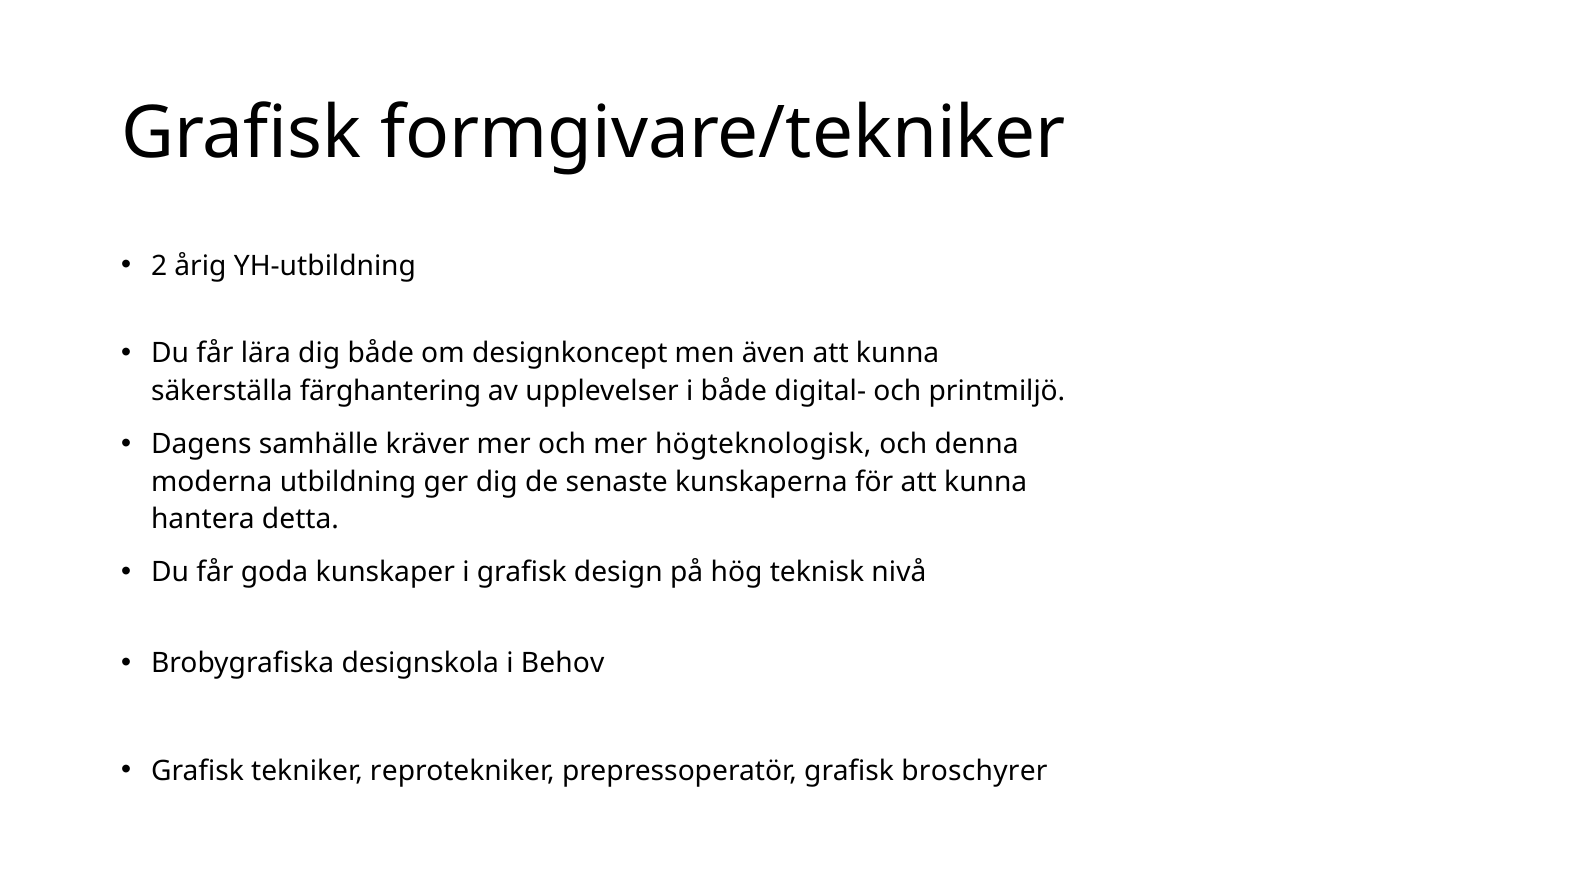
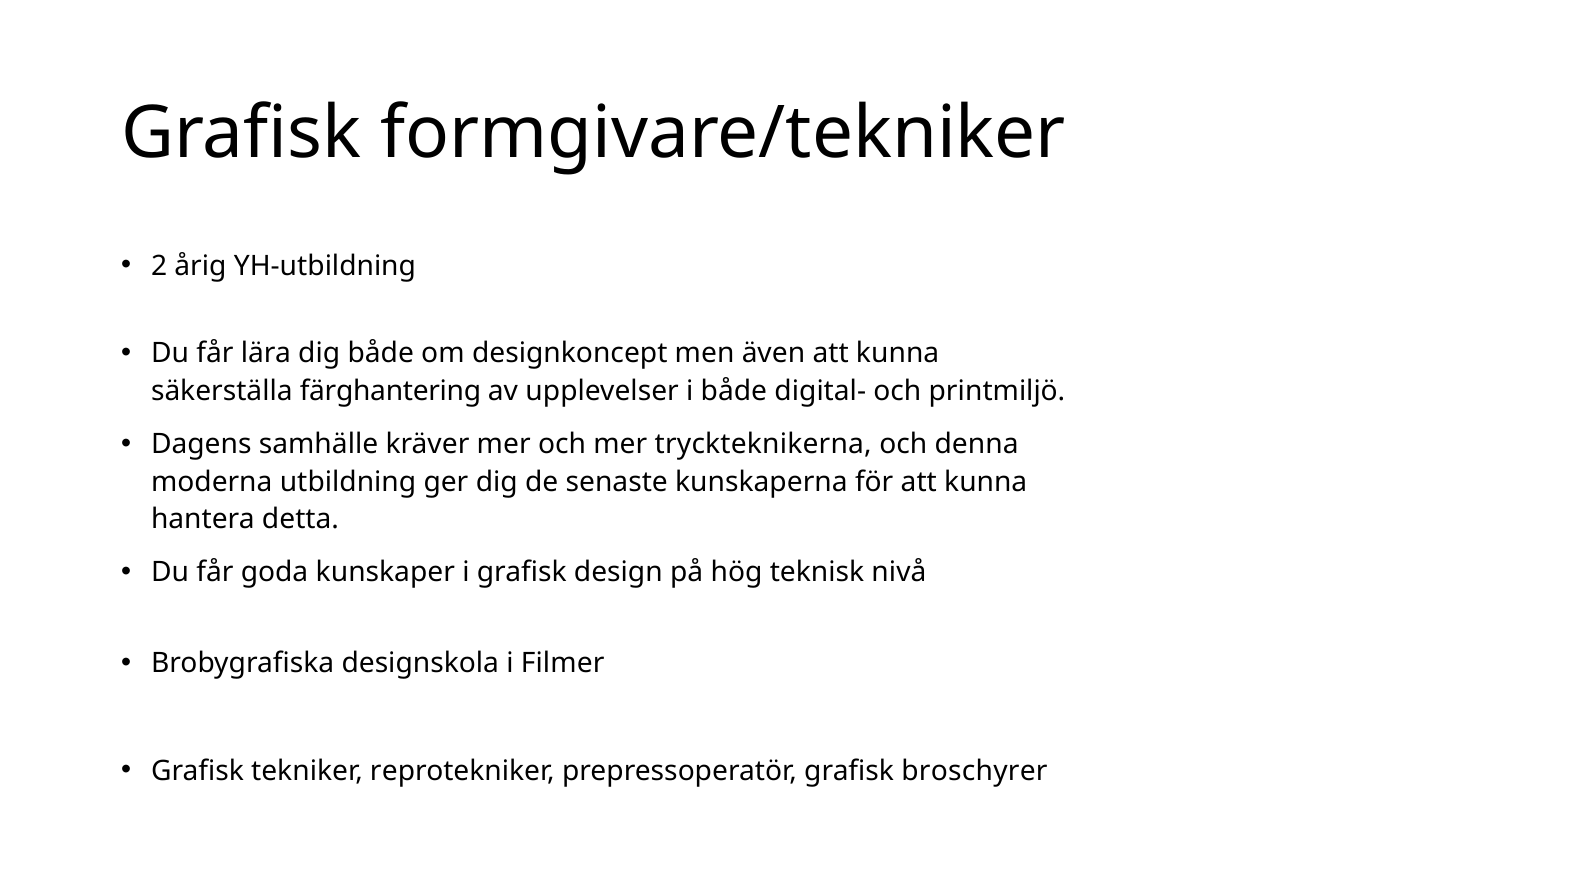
högteknologisk: högteknologisk -> tryckteknikerna
Behov: Behov -> Filmer
